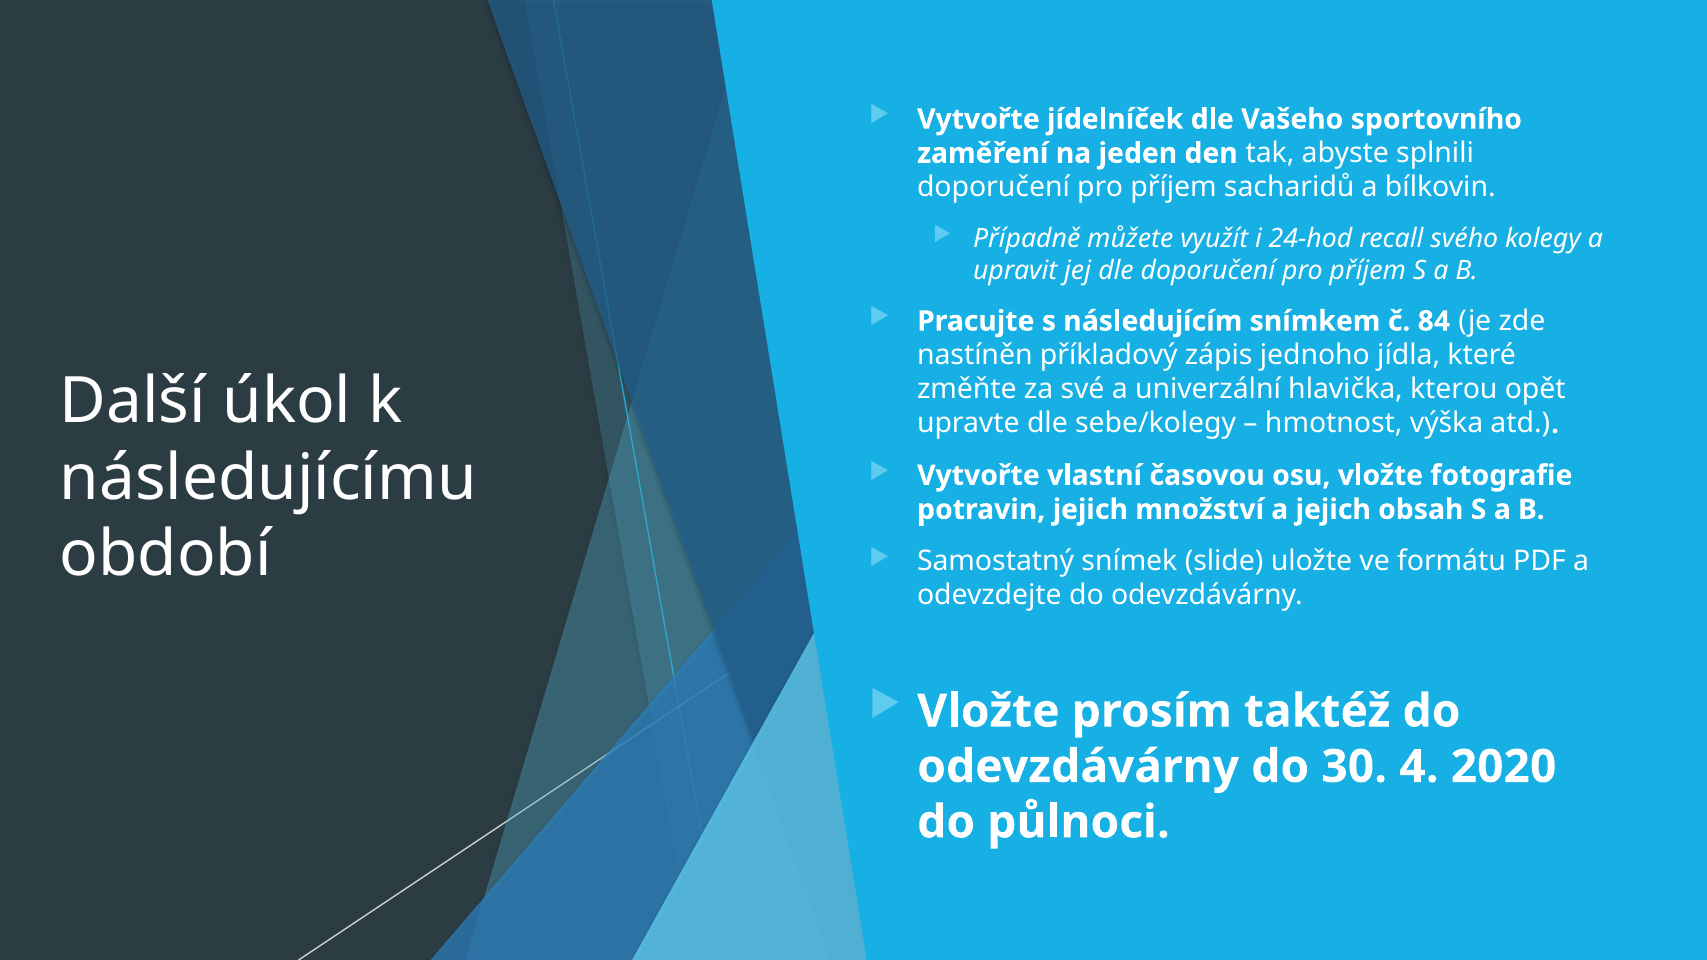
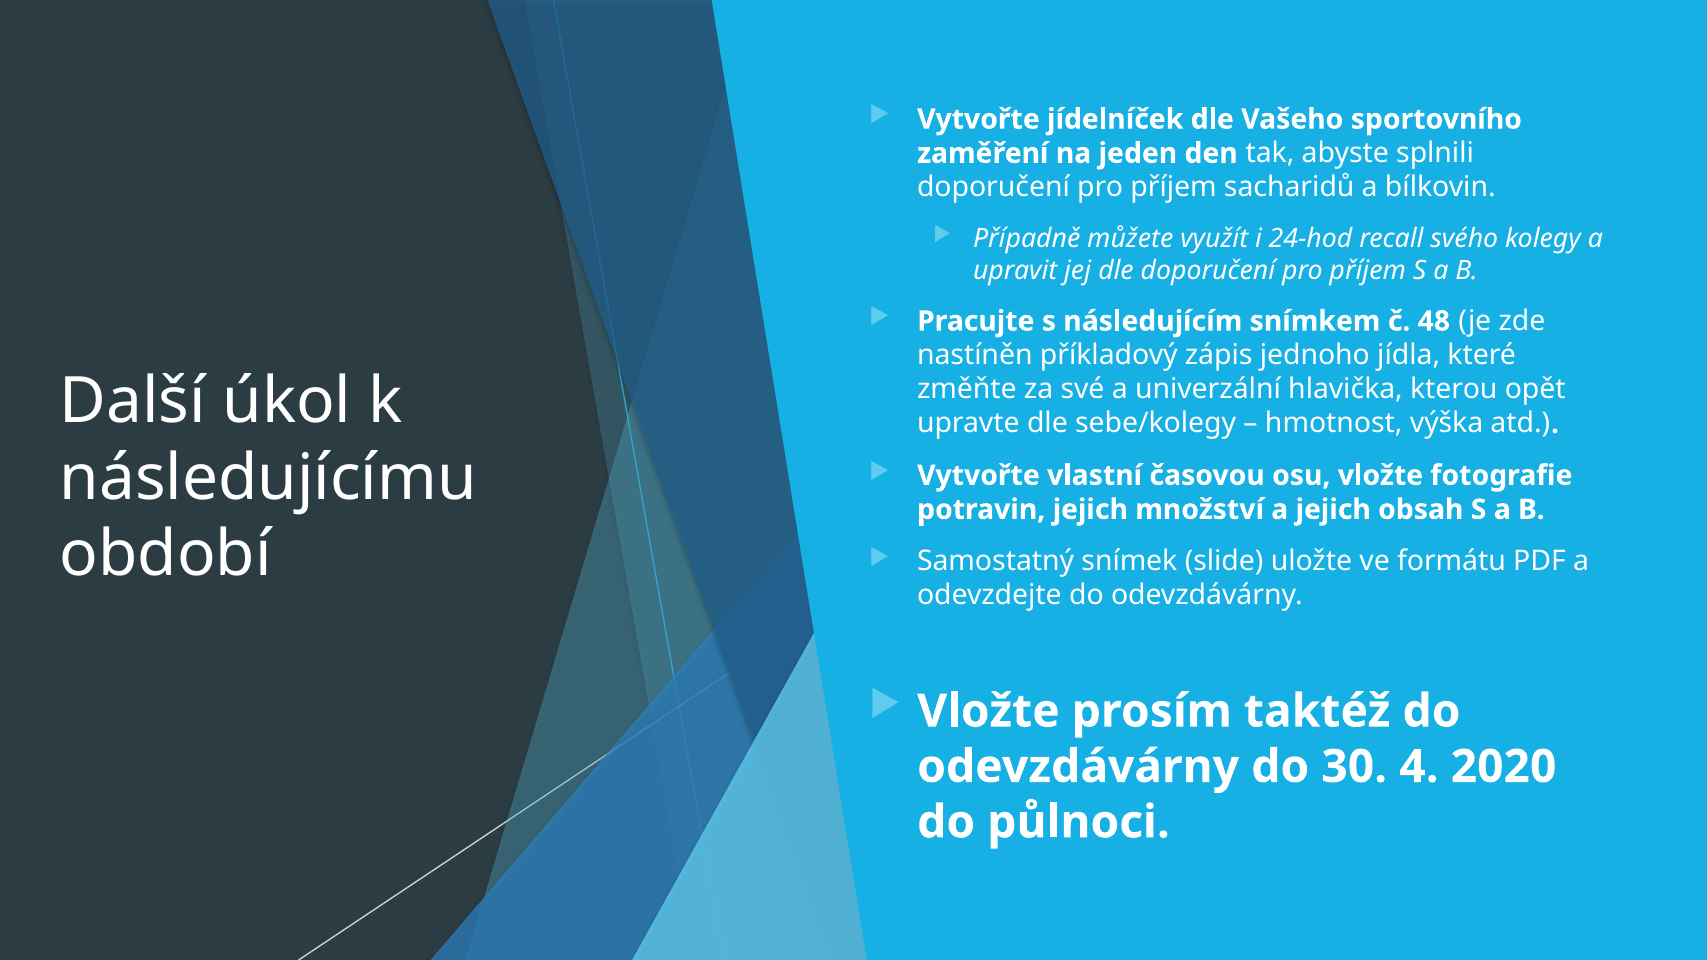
84: 84 -> 48
